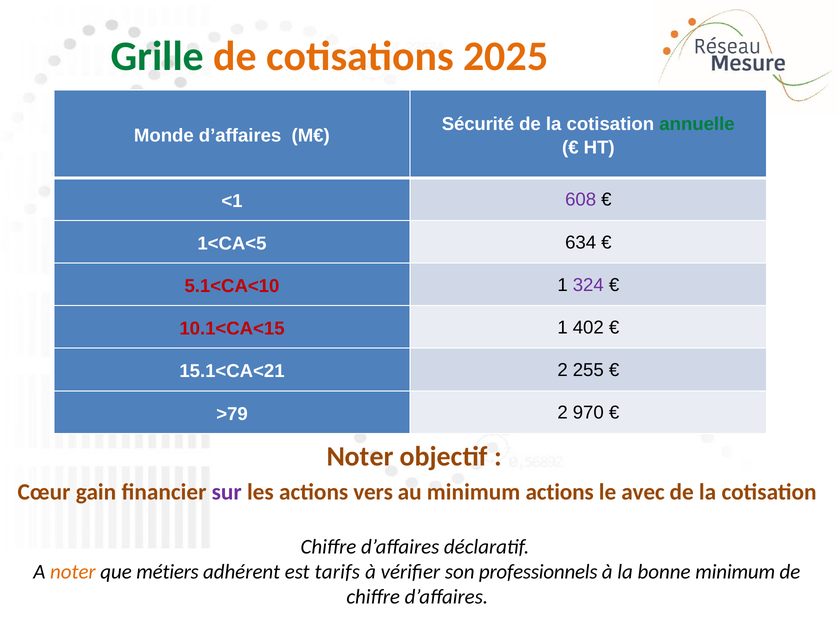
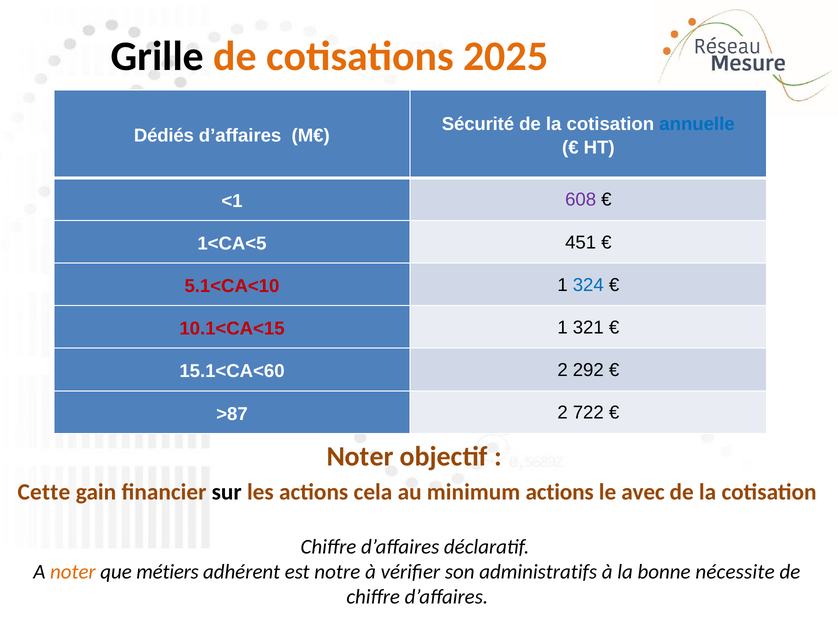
Grille colour: green -> black
annuelle colour: green -> blue
Monde: Monde -> Dédiés
634: 634 -> 451
324 colour: purple -> blue
402: 402 -> 321
15.1<CA<21: 15.1<CA<21 -> 15.1<CA<60
255: 255 -> 292
>79: >79 -> >87
970: 970 -> 722
Cœur: Cœur -> Cette
sur colour: purple -> black
vers: vers -> cela
tarifs: tarifs -> notre
professionnels: professionnels -> administratifs
bonne minimum: minimum -> nécessite
